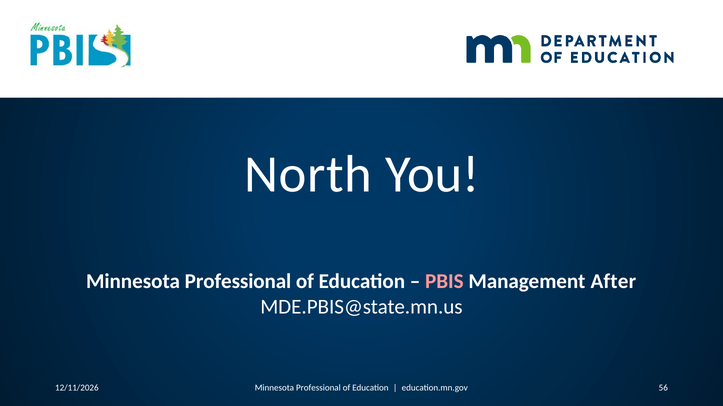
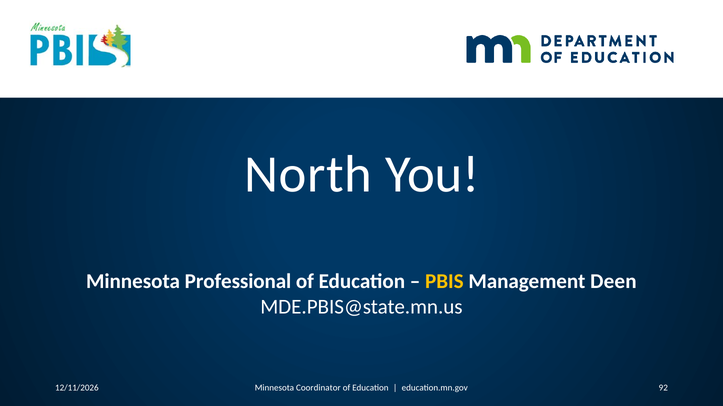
PBIS colour: pink -> yellow
After: After -> Deen
Professional at (318, 388): Professional -> Coordinator
56: 56 -> 92
